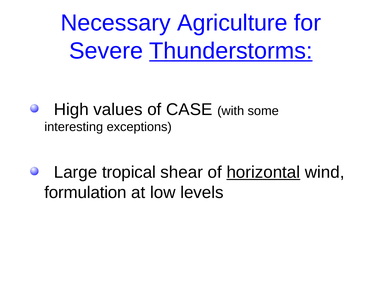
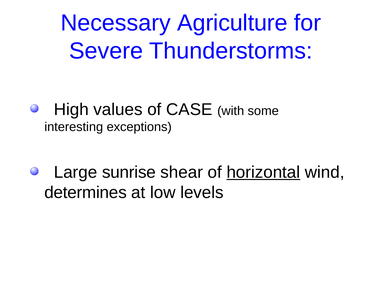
Thunderstorms underline: present -> none
tropical: tropical -> sunrise
formulation: formulation -> determines
